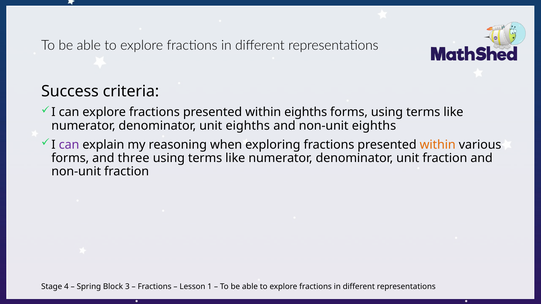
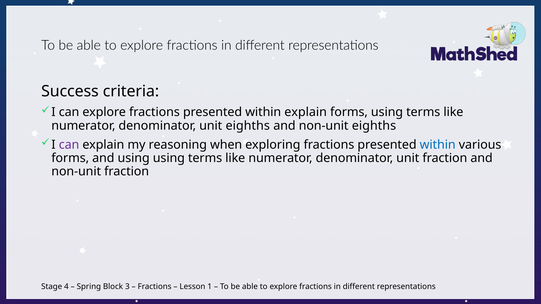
within eighths: eighths -> explain
within at (438, 145) colour: orange -> blue
and three: three -> using
